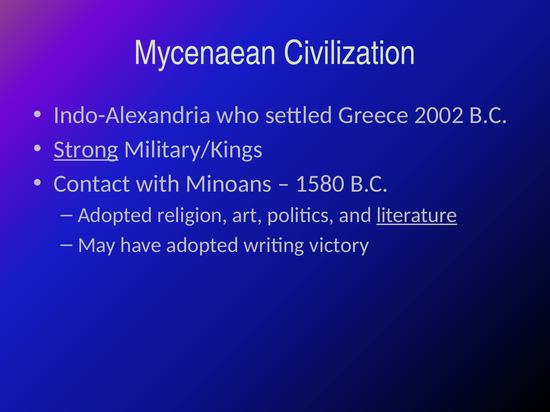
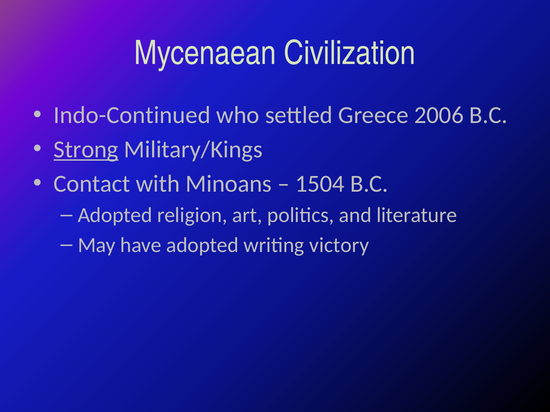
Indo-Alexandria: Indo-Alexandria -> Indo-Continued
2002: 2002 -> 2006
1580: 1580 -> 1504
literature underline: present -> none
